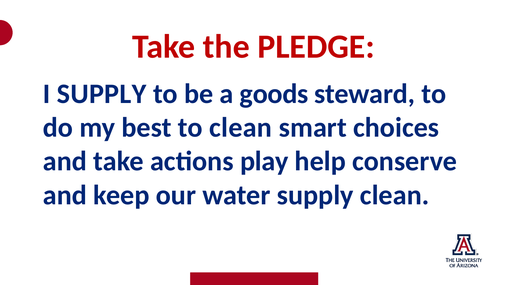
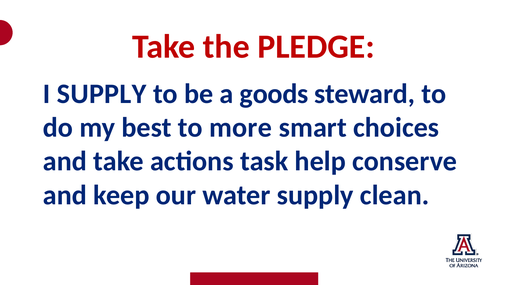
to clean: clean -> more
play: play -> task
